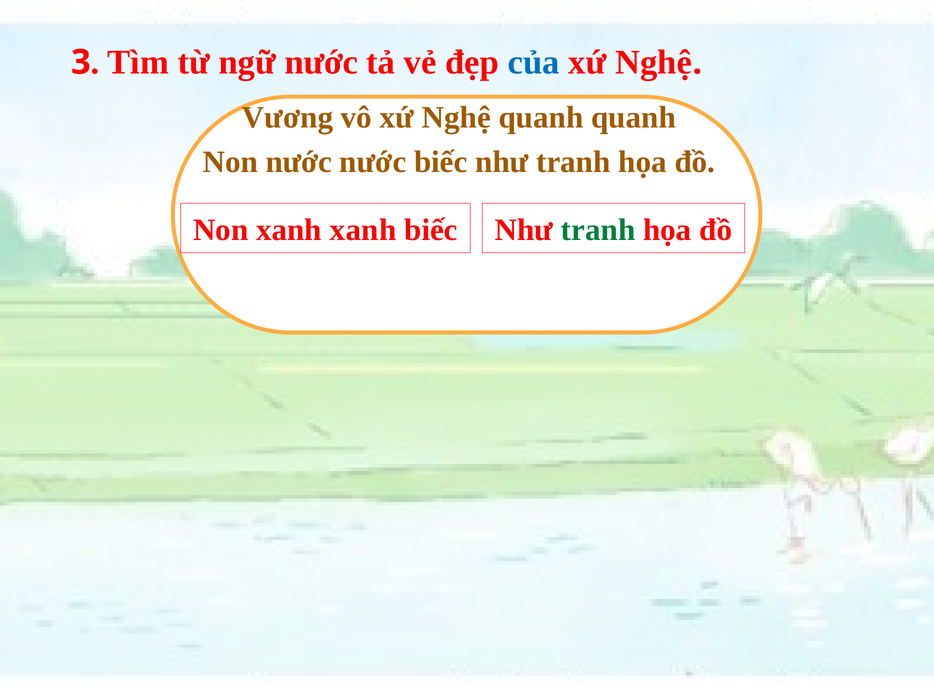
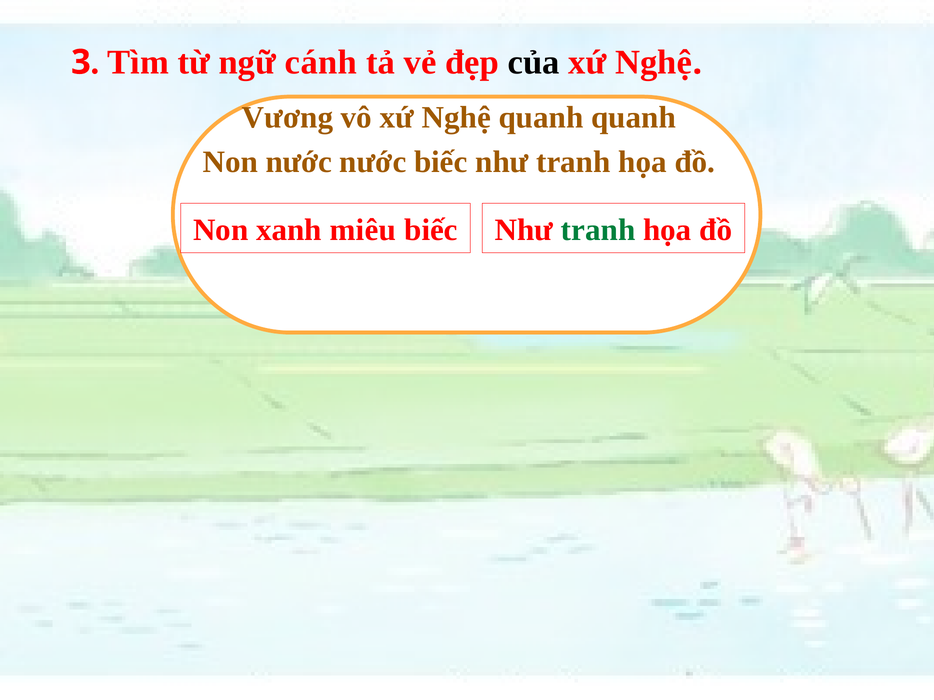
ngữ nước: nước -> cánh
của colour: blue -> black
xanh xanh: xanh -> miêu
